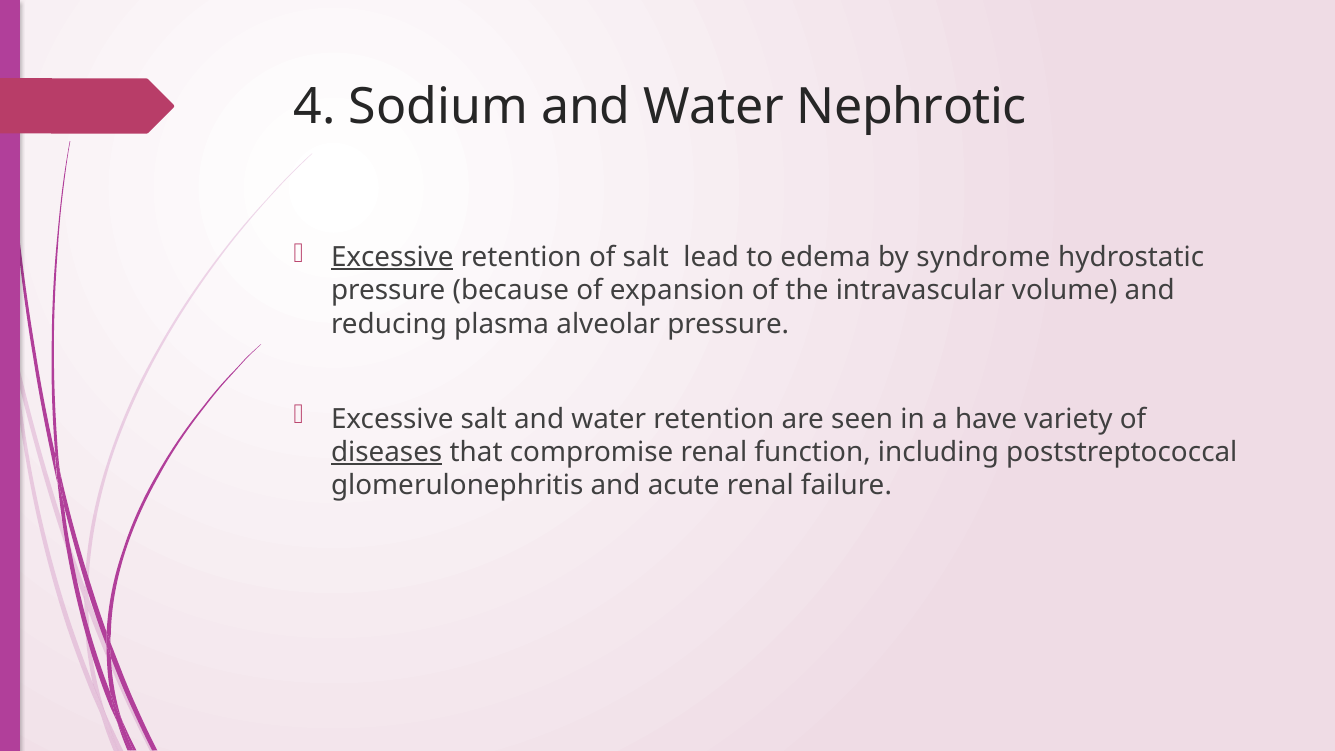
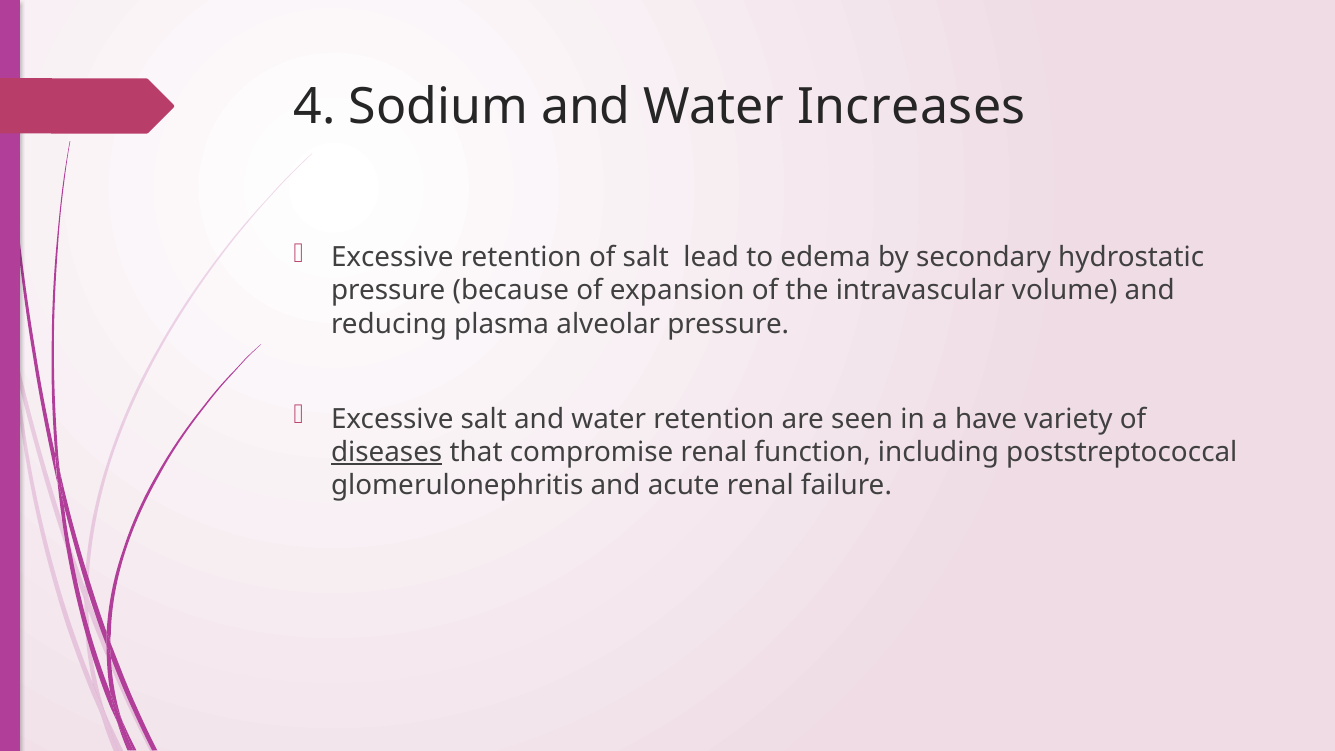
Nephrotic: Nephrotic -> Increases
Excessive at (392, 257) underline: present -> none
syndrome: syndrome -> secondary
